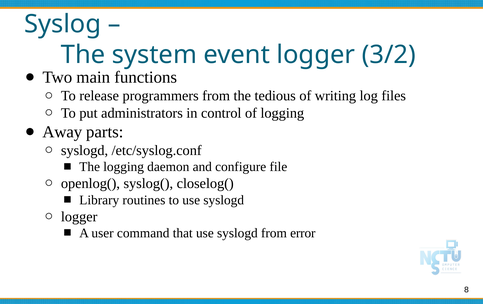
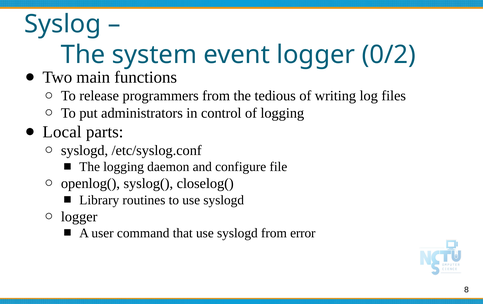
3/2: 3/2 -> 0/2
Away: Away -> Local
